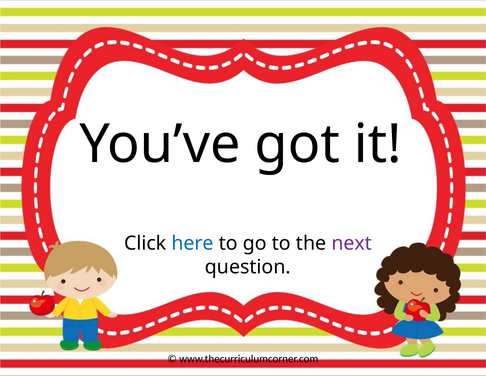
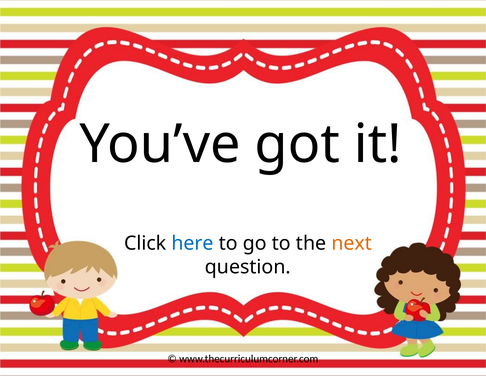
next colour: purple -> orange
